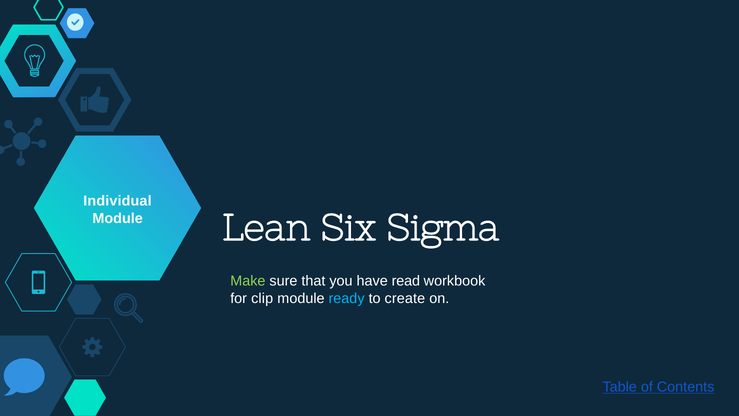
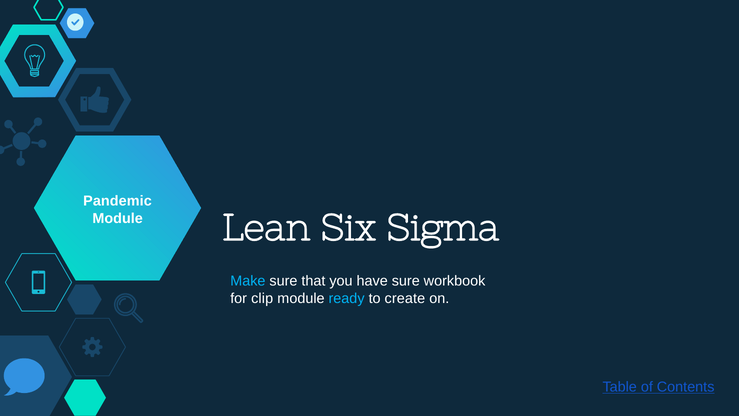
Individual: Individual -> Pandemic
Make colour: light green -> light blue
have read: read -> sure
